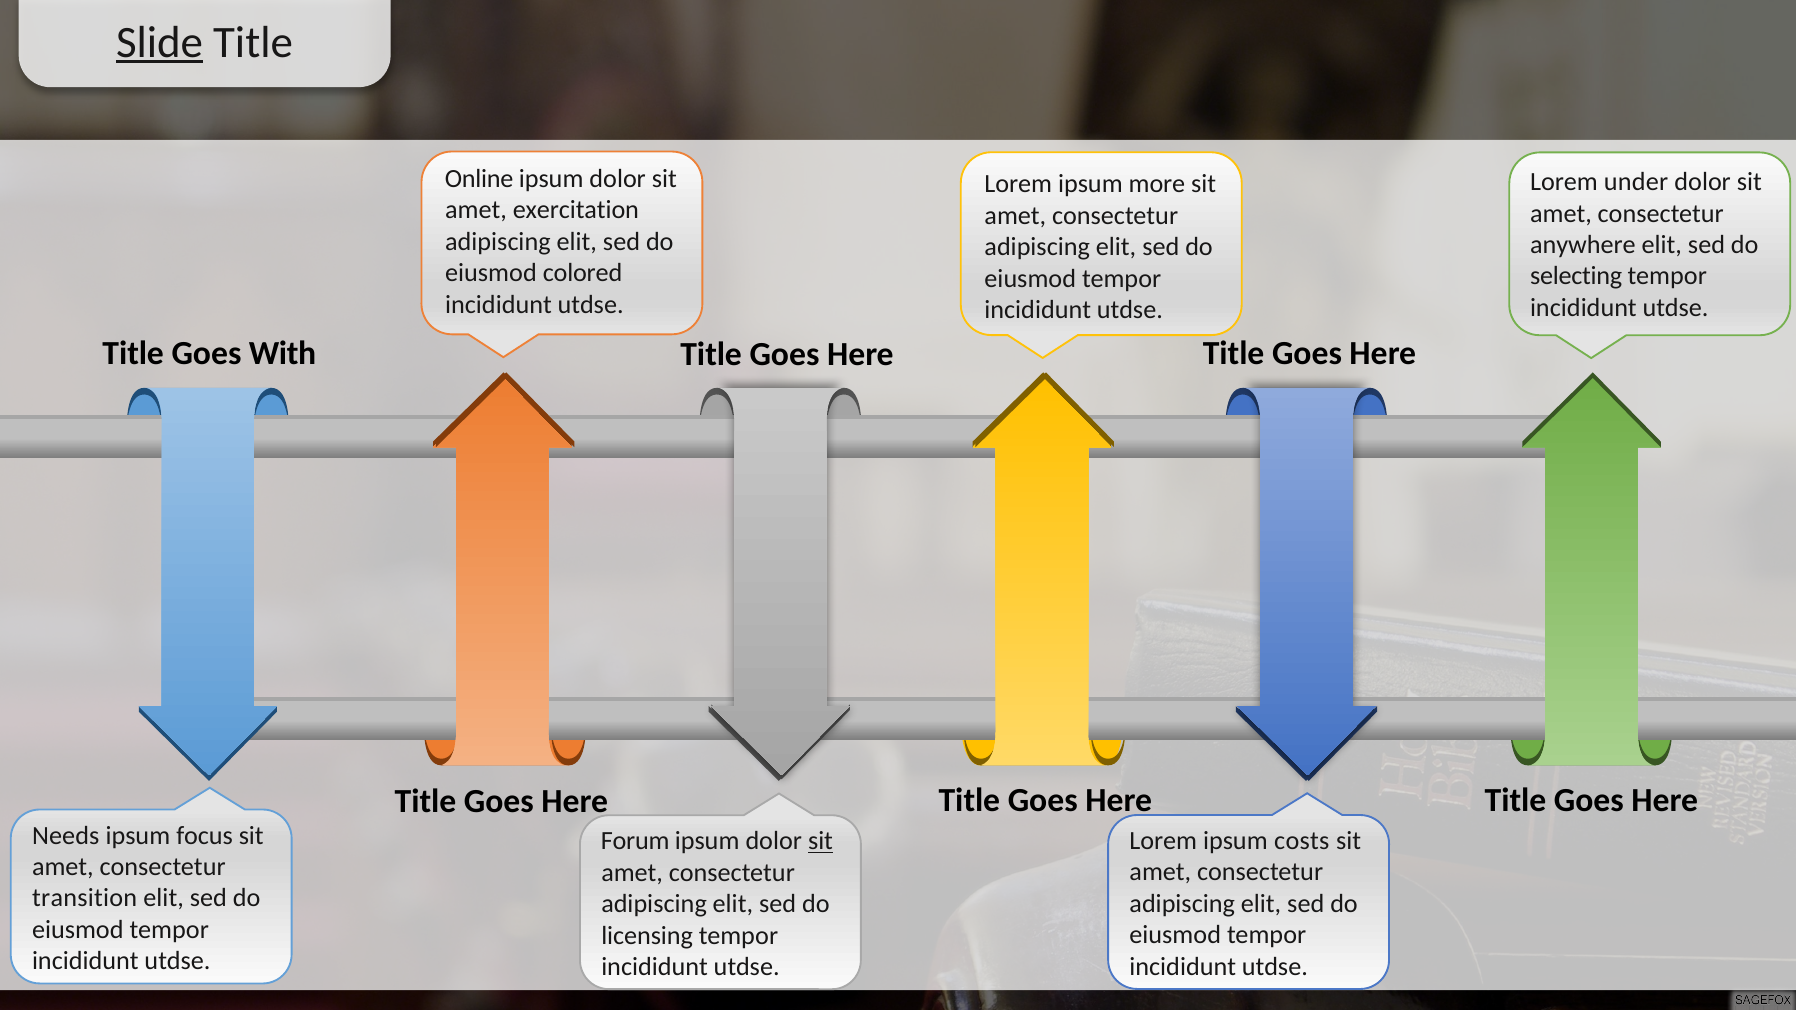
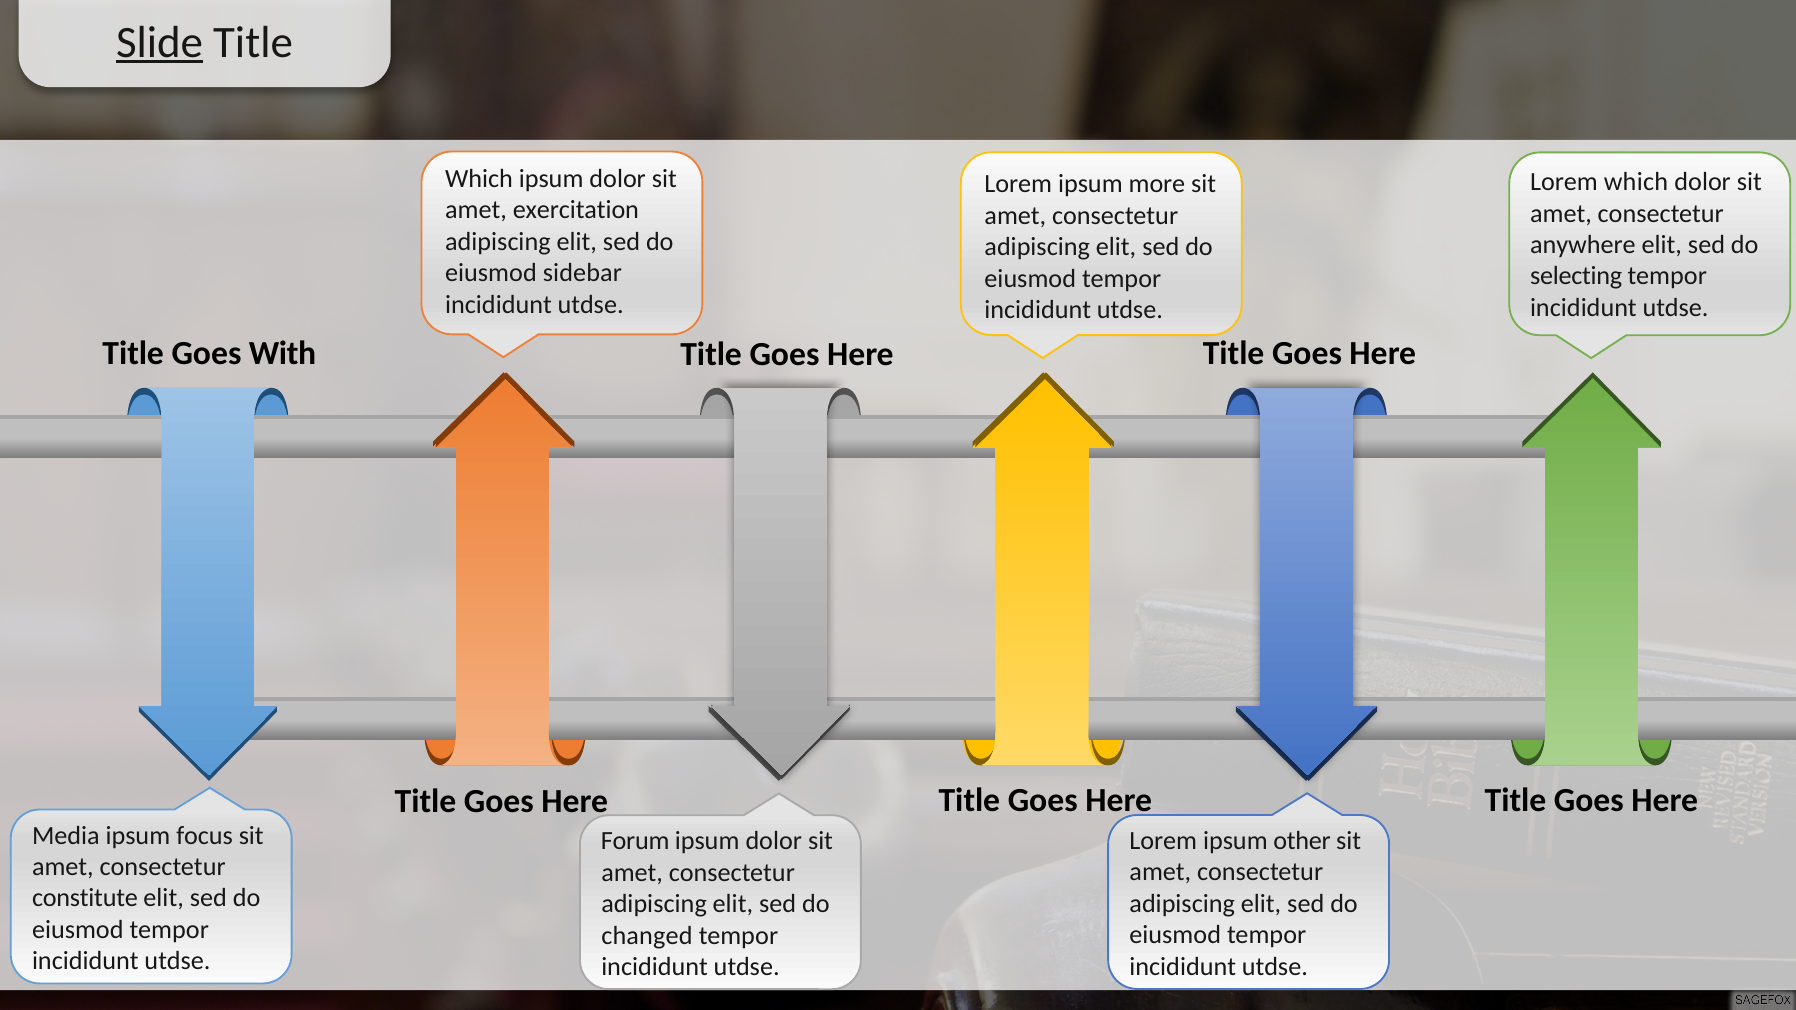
Online at (479, 179): Online -> Which
Lorem under: under -> which
colored: colored -> sidebar
Needs: Needs -> Media
costs: costs -> other
sit at (821, 841) underline: present -> none
transition: transition -> constitute
licensing: licensing -> changed
